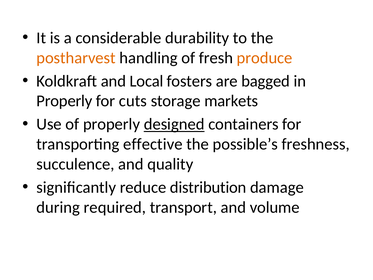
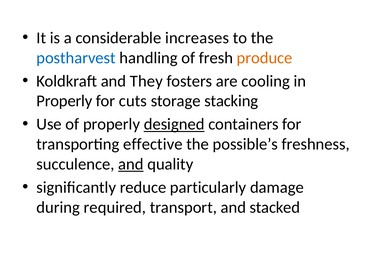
durability: durability -> increases
postharvest colour: orange -> blue
Local: Local -> They
bagged: bagged -> cooling
markets: markets -> stacking
and at (131, 164) underline: none -> present
distribution: distribution -> particularly
volume: volume -> stacked
